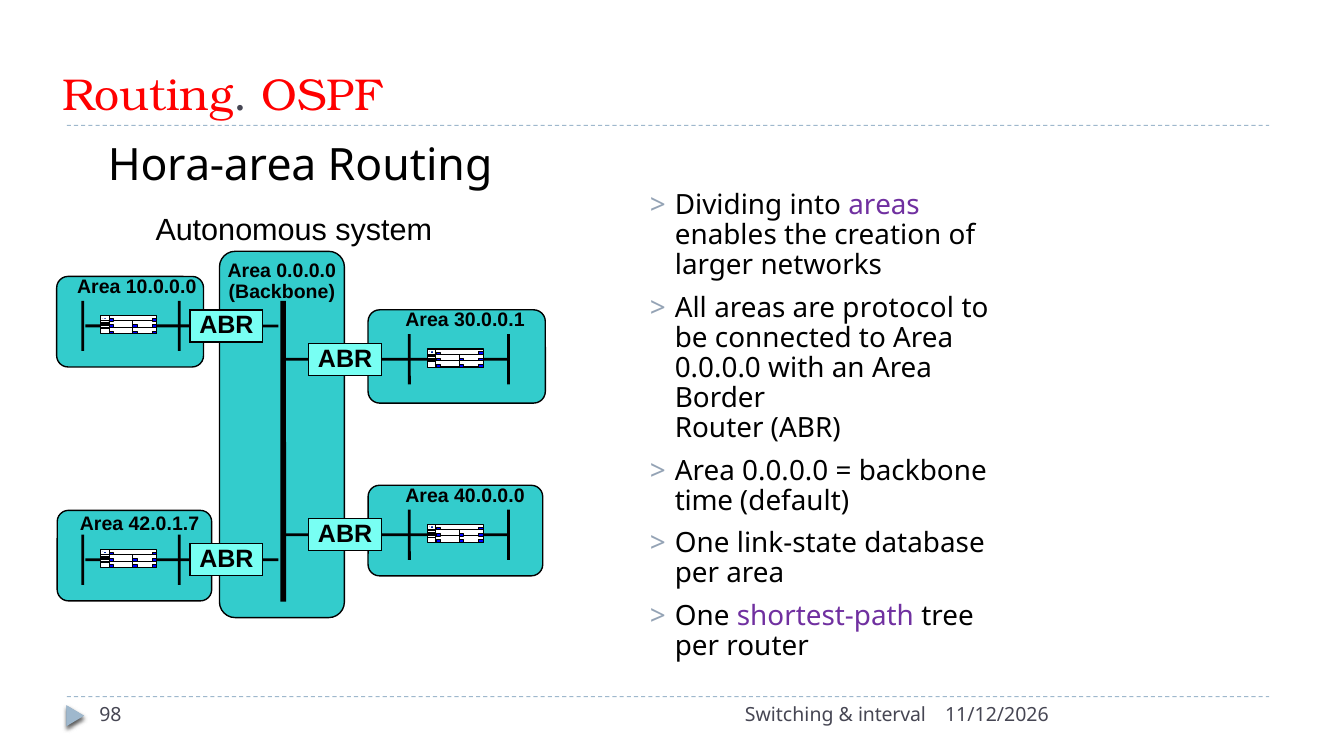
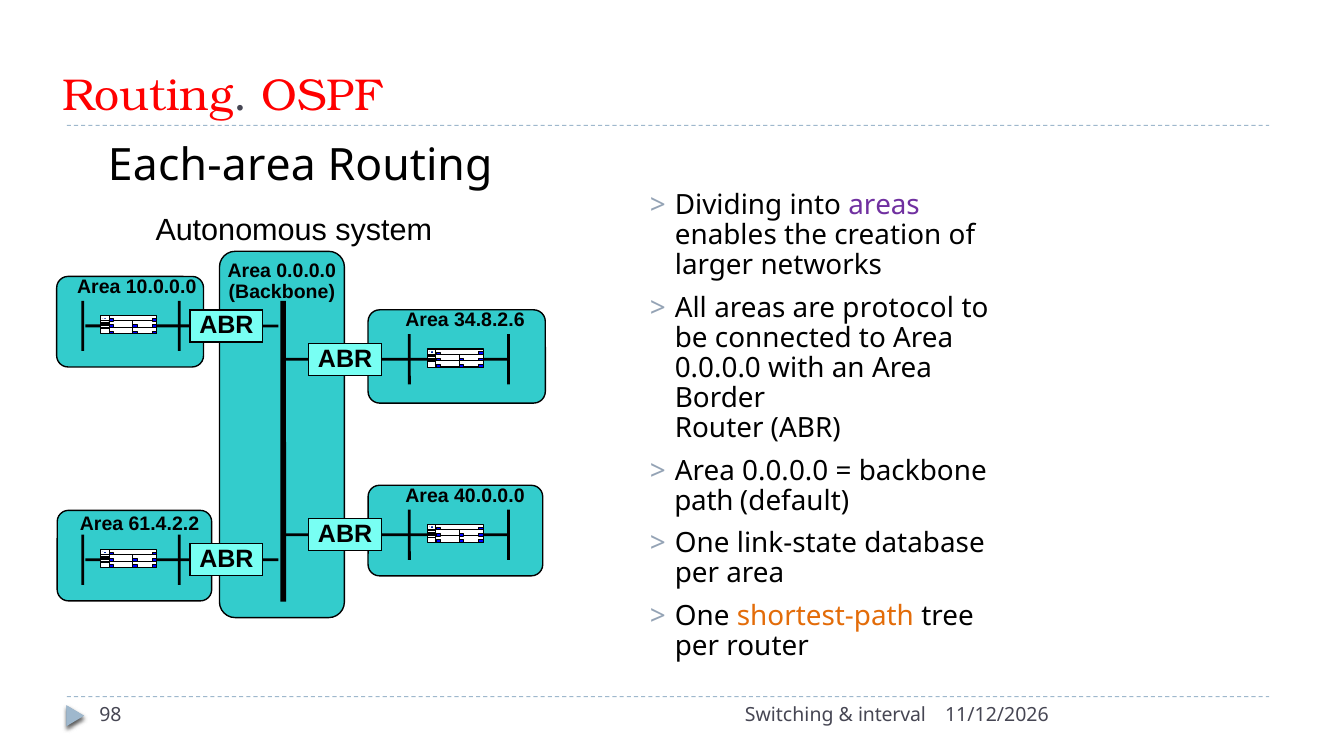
Hora-area: Hora-area -> Each-area
30.0.0.1: 30.0.0.1 -> 34.8.2.6
time: time -> path
42.0.1.7: 42.0.1.7 -> 61.4.2.2
shortest-path colour: purple -> orange
